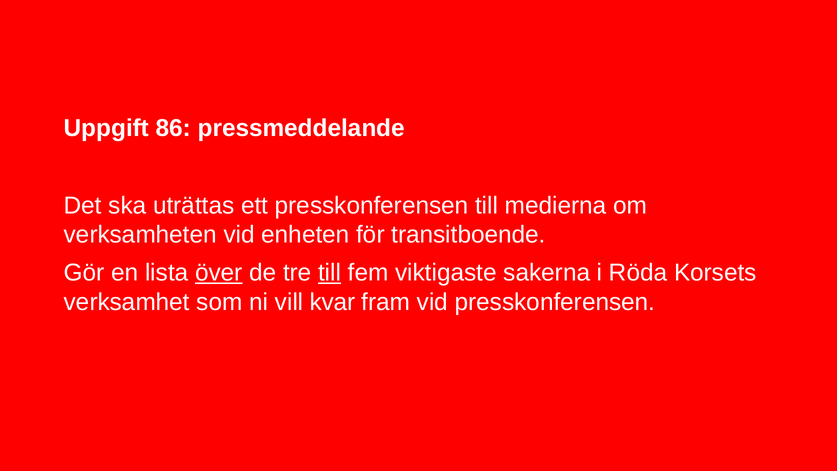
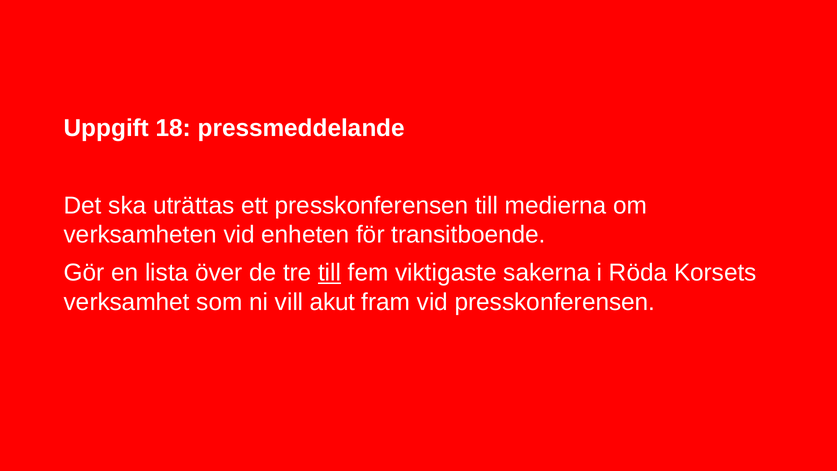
86: 86 -> 18
över underline: present -> none
kvar: kvar -> akut
